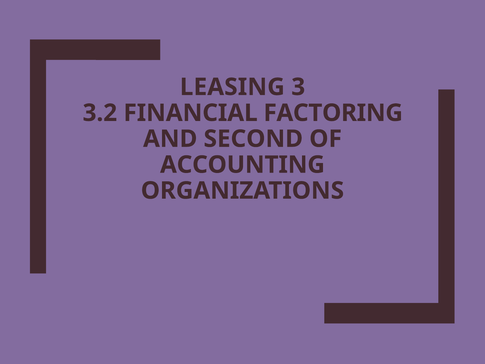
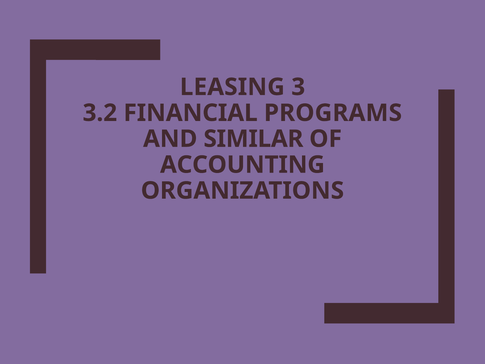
FACTORING: FACTORING -> PROGRAMS
SECOND: SECOND -> SIMILAR
